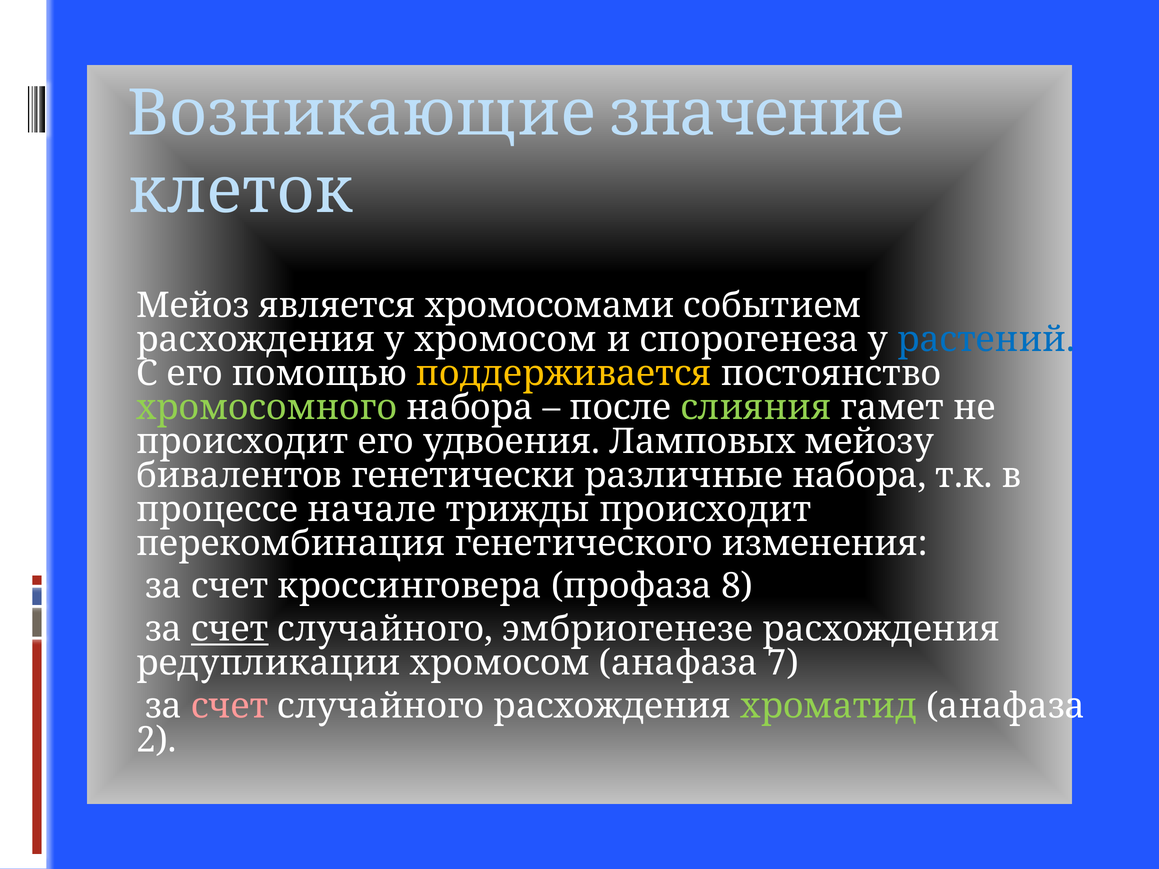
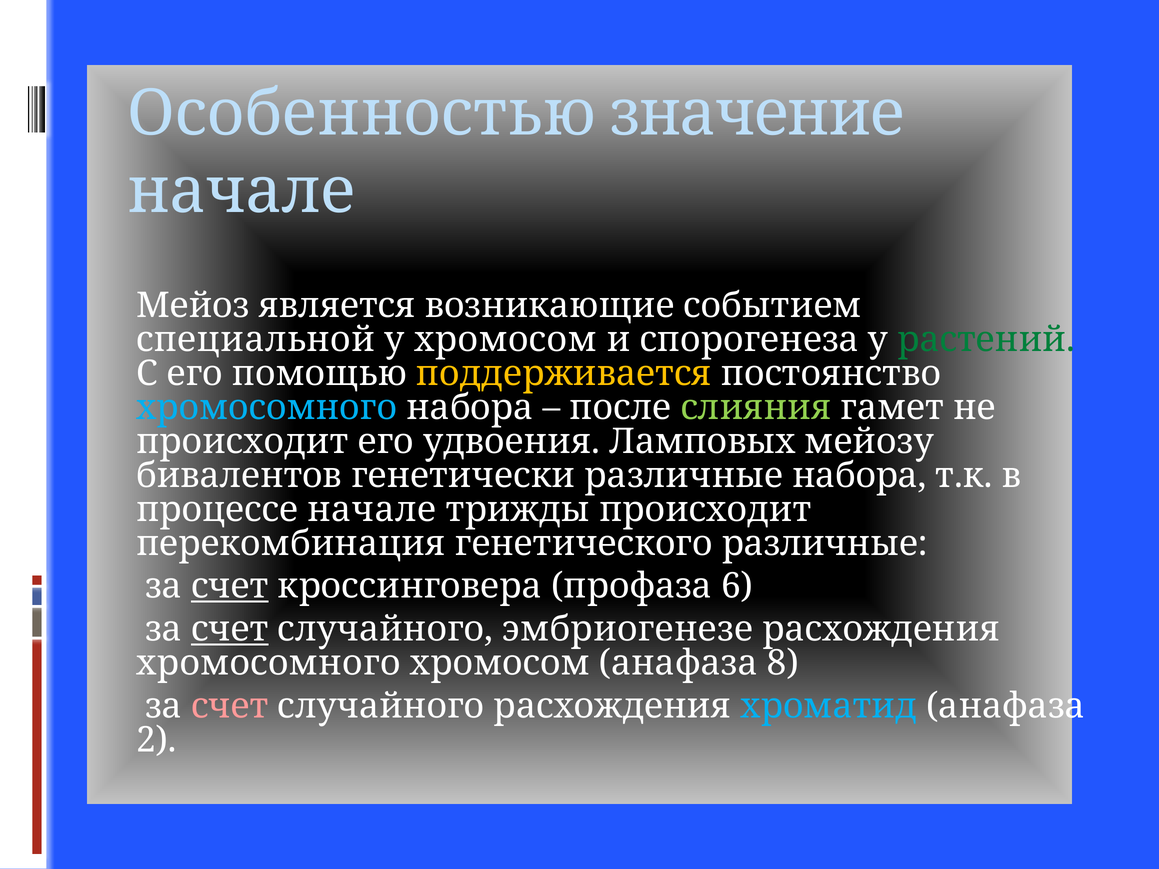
Возникающие: Возникающие -> Особенностью
клеток at (241, 191): клеток -> начале
хромосомами: хромосомами -> возникающие
расхождения at (256, 340): расхождения -> специальной
растений colour: blue -> green
хромосомного at (267, 408) colour: light green -> light blue
генетического изменения: изменения -> различные
счет at (230, 586) underline: none -> present
8: 8 -> 6
редупликации at (268, 663): редупликации -> хромосомного
7: 7 -> 8
хроматид colour: light green -> light blue
